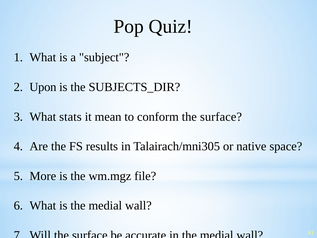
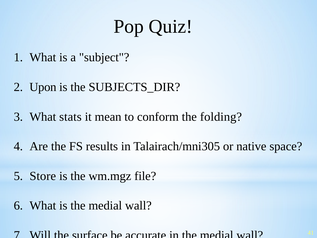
conform the surface: surface -> folding
More: More -> Store
